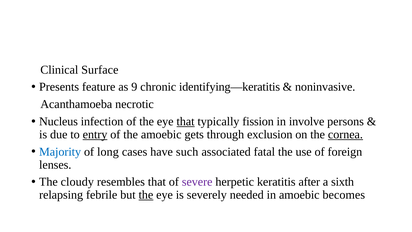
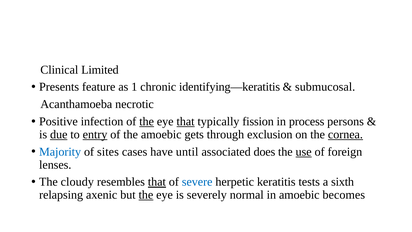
Surface: Surface -> Limited
9: 9 -> 1
noninvasive: noninvasive -> submucosal
Nucleus: Nucleus -> Positive
the at (147, 121) underline: none -> present
involve: involve -> process
due underline: none -> present
long: long -> sites
such: such -> until
fatal: fatal -> does
use underline: none -> present
that at (157, 182) underline: none -> present
severe colour: purple -> blue
after: after -> tests
febrile: febrile -> axenic
needed: needed -> normal
